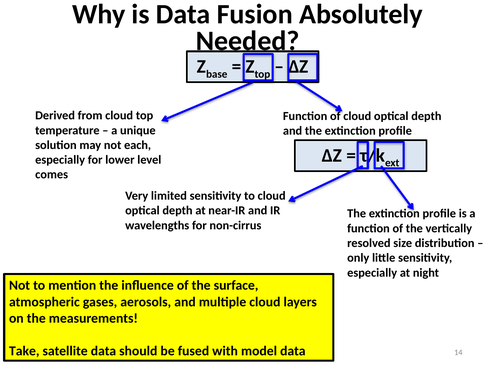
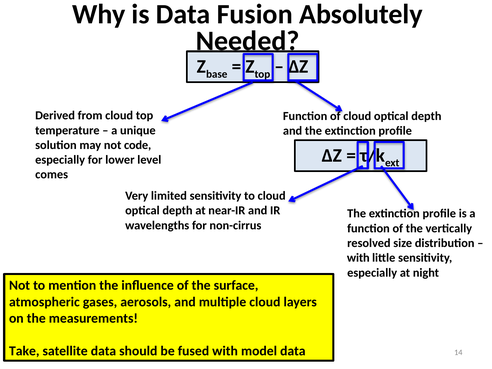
each: each -> code
only at (358, 258): only -> with
